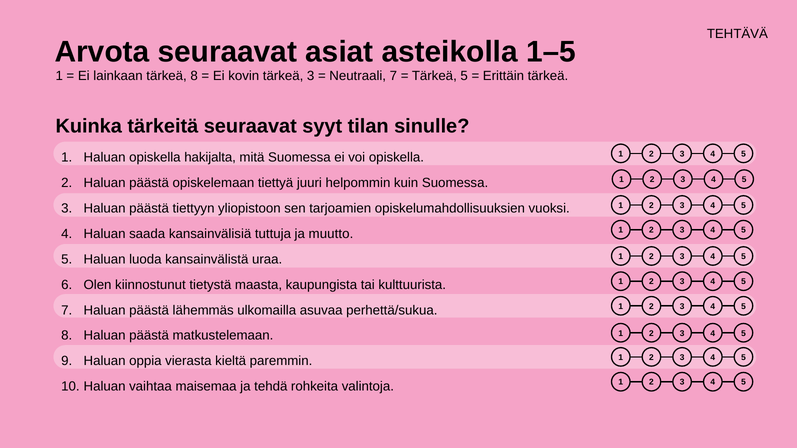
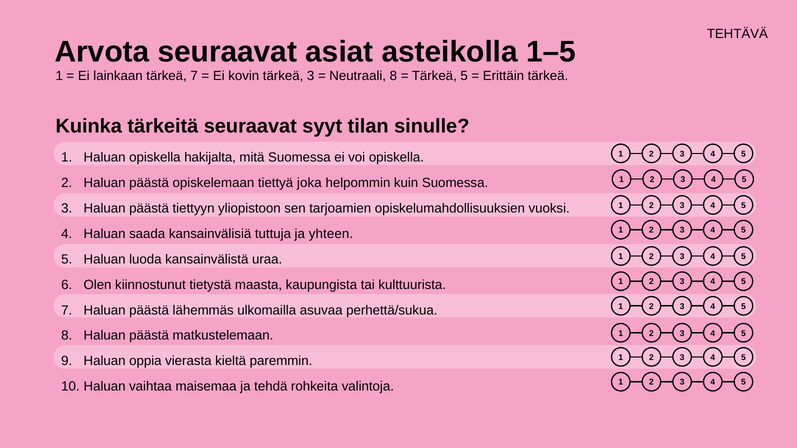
tärkeä 8: 8 -> 7
Neutraali 7: 7 -> 8
juuri: juuri -> joka
muutto: muutto -> yhteen
